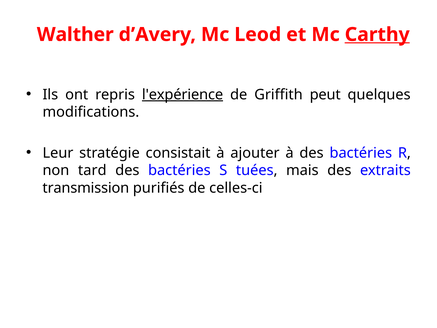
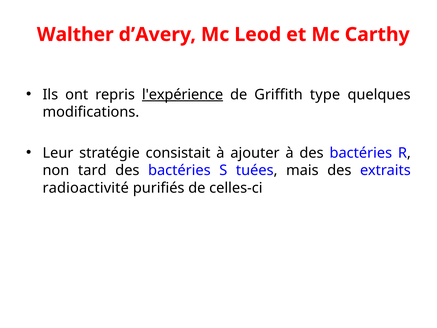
Carthy underline: present -> none
peut: peut -> type
transmission: transmission -> radioactivité
